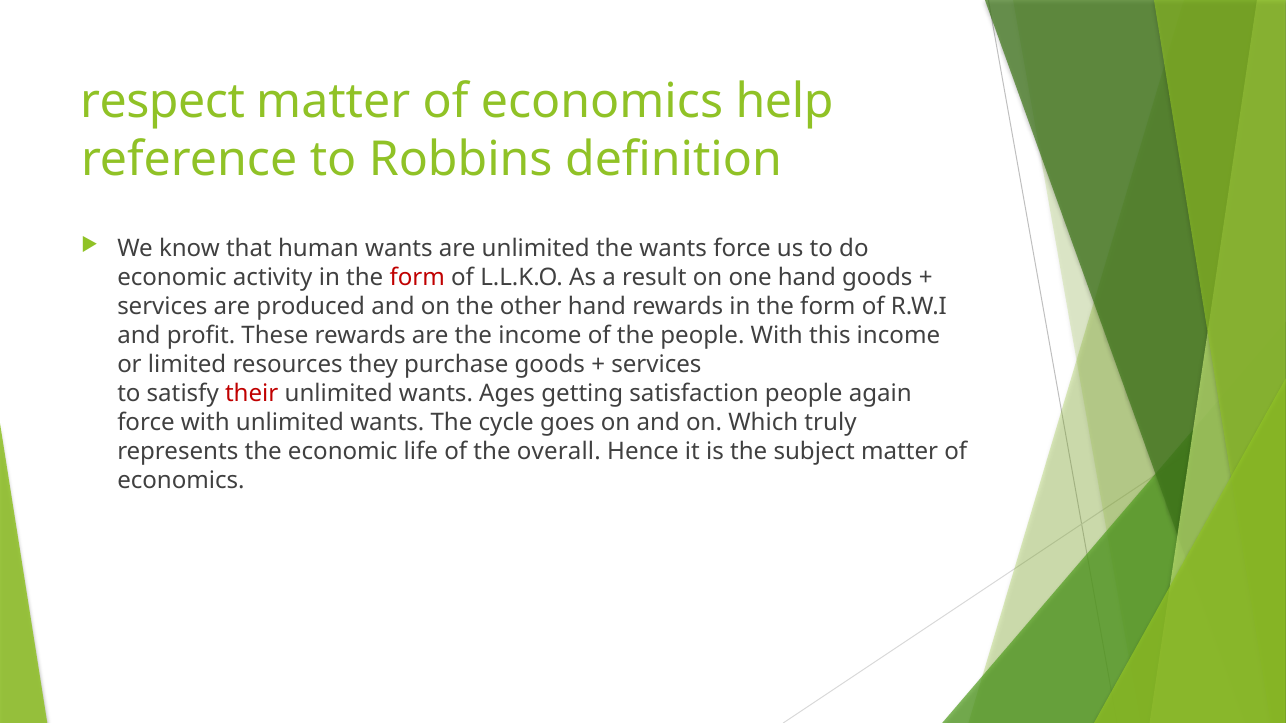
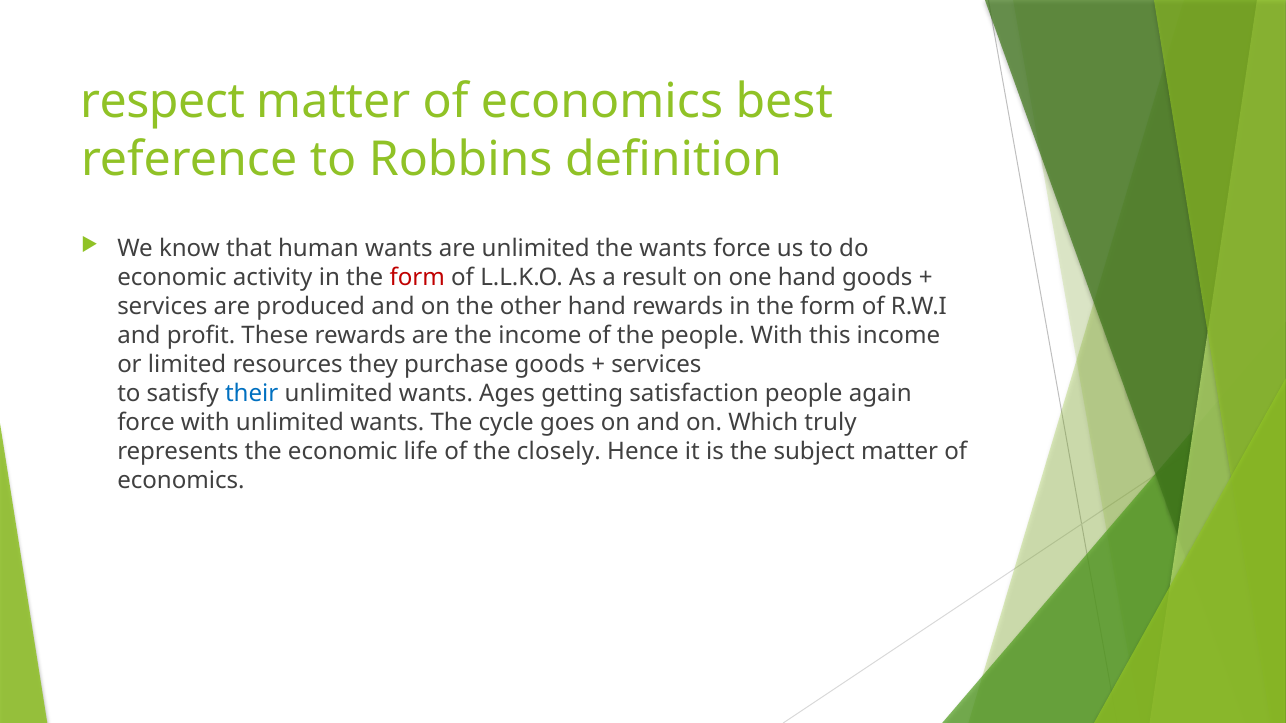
help: help -> best
their colour: red -> blue
overall: overall -> closely
